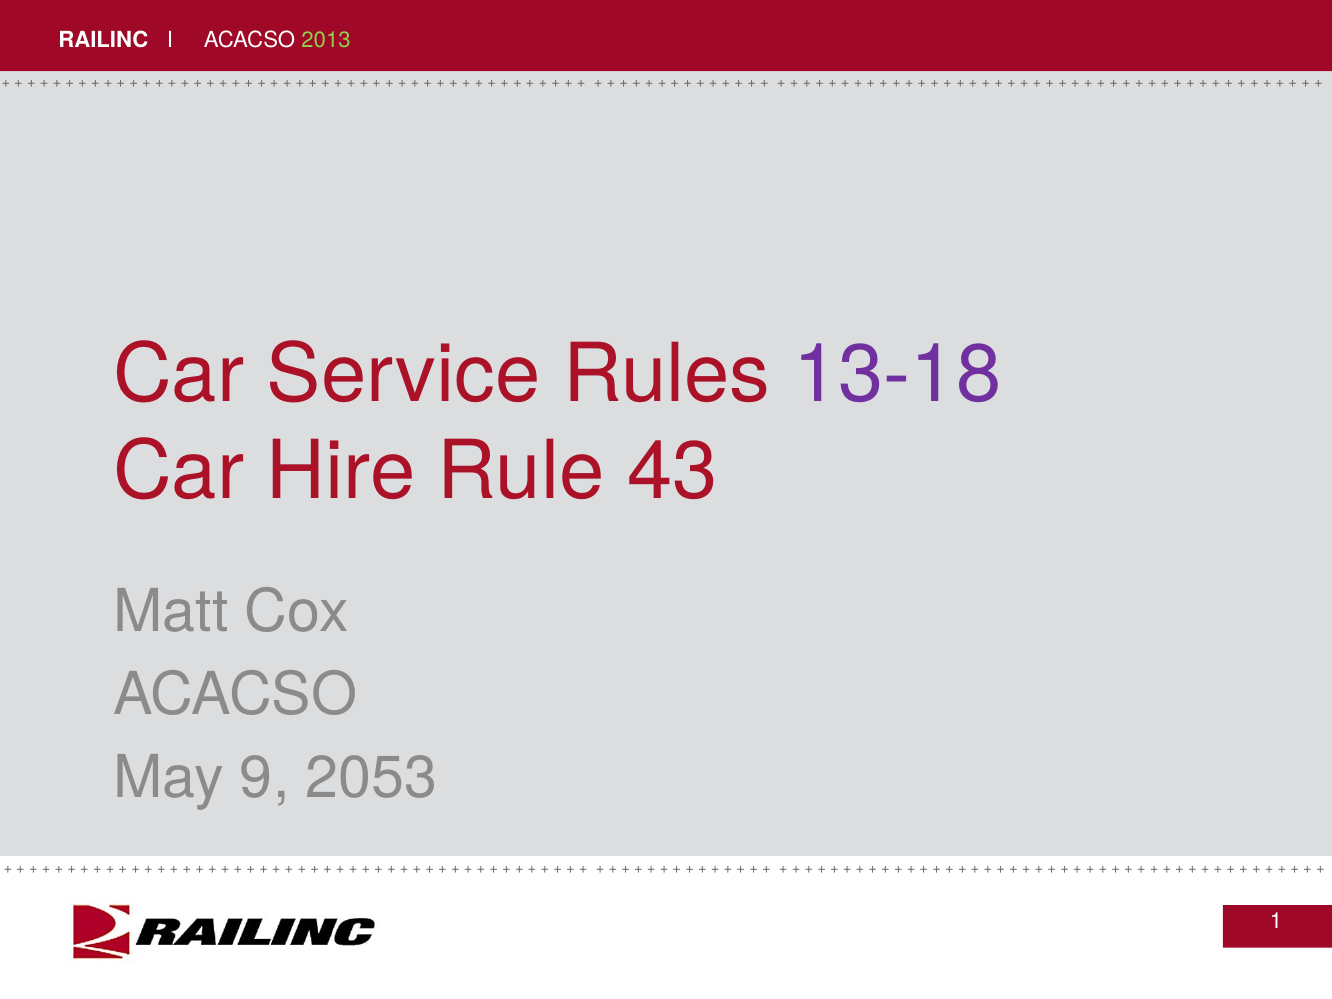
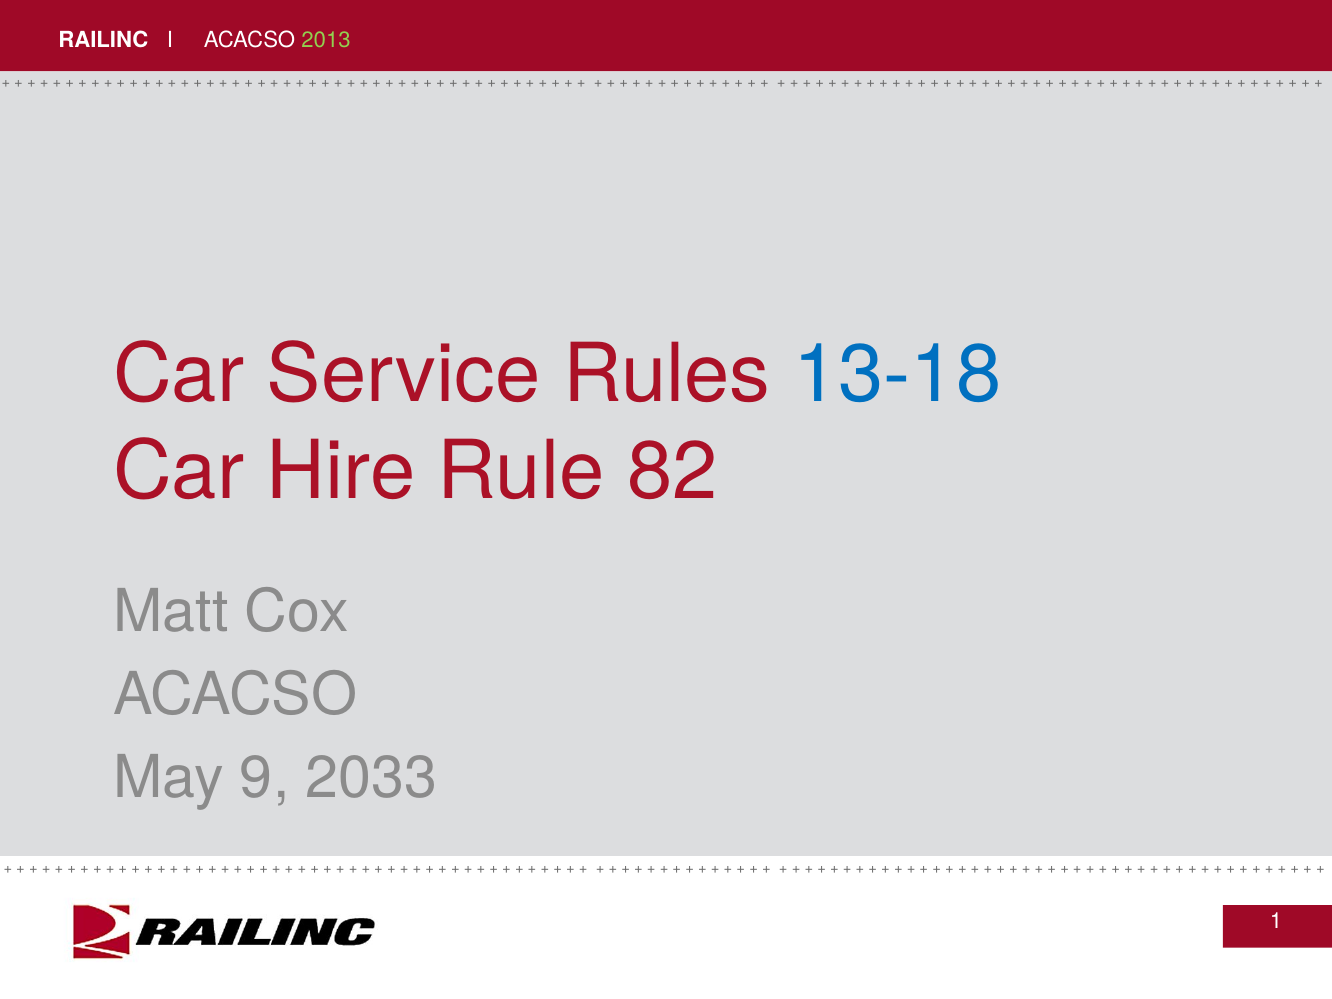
13-18 colour: purple -> blue
43: 43 -> 82
2053: 2053 -> 2033
